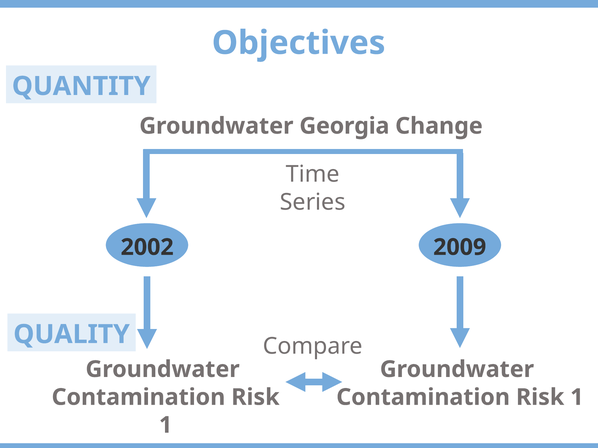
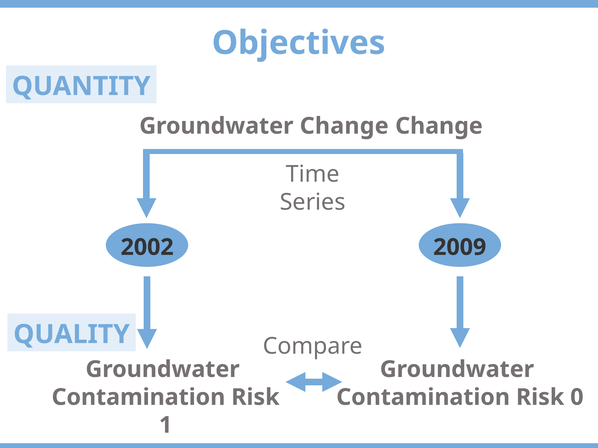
Groundwater Georgia: Georgia -> Change
1 at (577, 398): 1 -> 0
